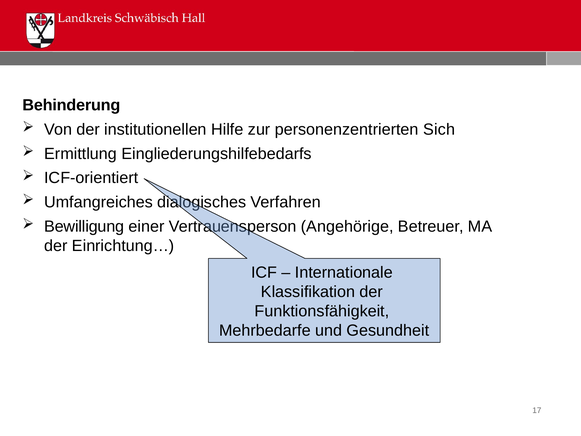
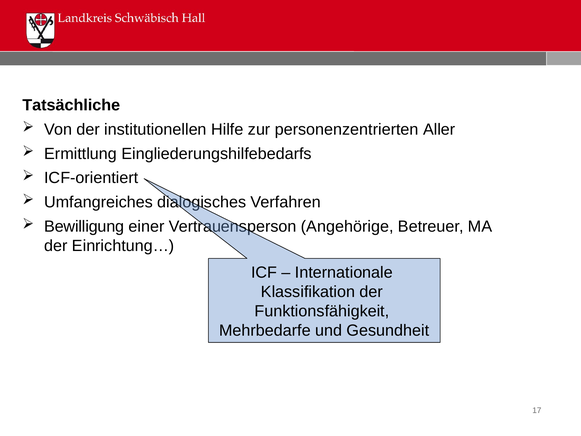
Behinderung: Behinderung -> Tatsächliche
Sich: Sich -> Aller
